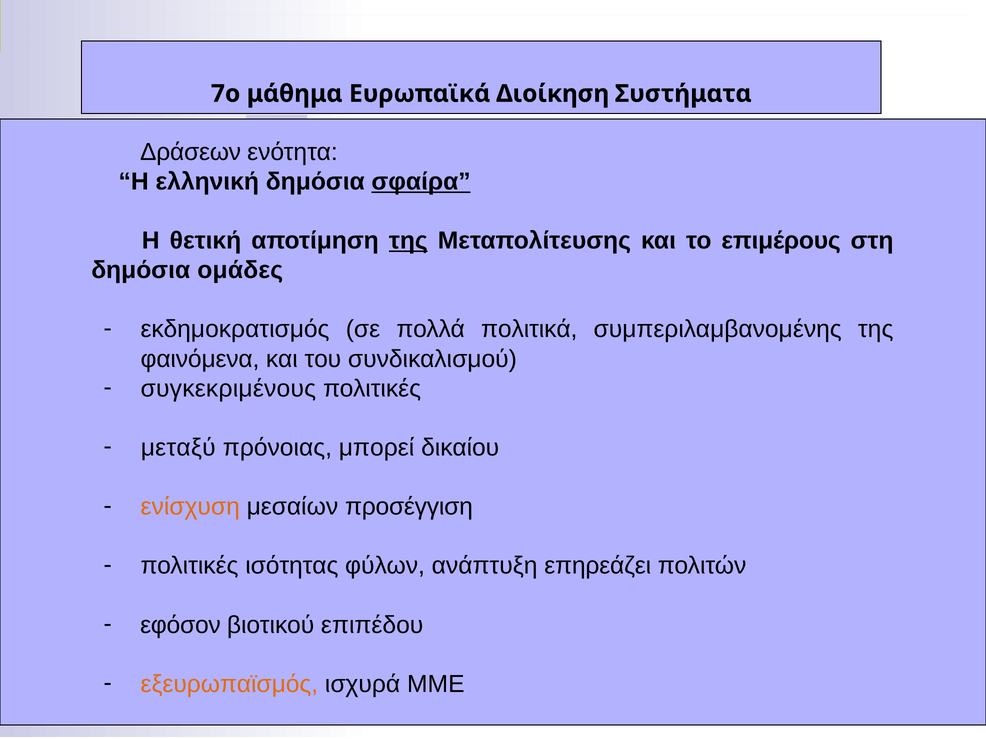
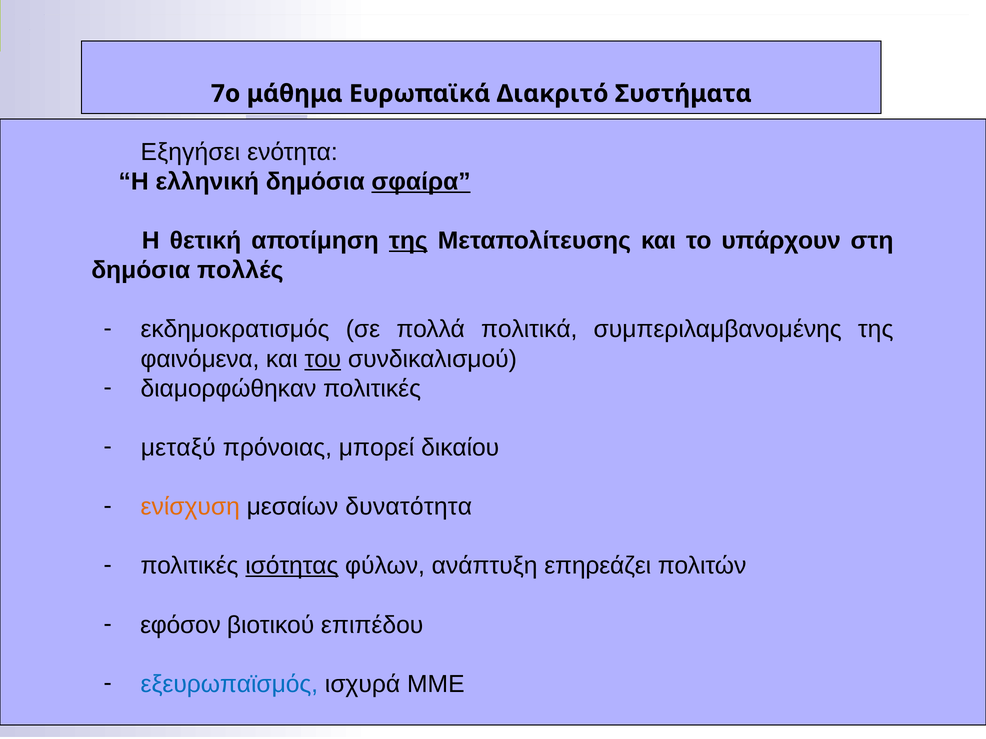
Διοίκηση: Διοίκηση -> Διακριτό
Δράσεων: Δράσεων -> Εξηγήσει
επιμέρους: επιμέρους -> υπάρχουν
ομάδες: ομάδες -> πολλές
του underline: none -> present
συγκεκριμένους: συγκεκριμένους -> διαμορφώθηκαν
προσέγγιση: προσέγγιση -> δυνατότητα
ισότητας underline: none -> present
εξευρωπαϊσμός colour: orange -> blue
